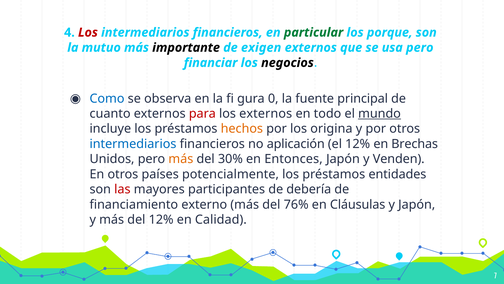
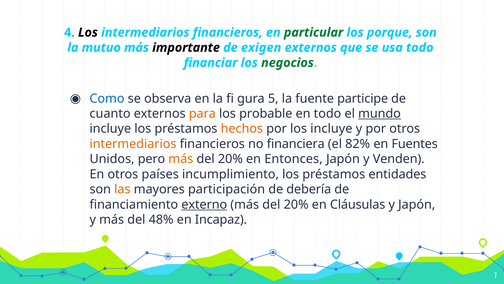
Los at (88, 32) colour: red -> black
usa pero: pero -> todo
negocios colour: black -> green
0: 0 -> 5
principal: principal -> participe
para colour: red -> orange
los externos: externos -> probable
los origina: origina -> incluye
intermediarios at (133, 144) colour: blue -> orange
aplicación: aplicación -> financiera
el 12%: 12% -> 82%
Brechas: Brechas -> Fuentes
30% at (230, 159): 30% -> 20%
potencialmente: potencialmente -> incumplimiento
las colour: red -> orange
participantes: participantes -> participación
externo underline: none -> present
76% at (296, 204): 76% -> 20%
del 12%: 12% -> 48%
Calidad: Calidad -> Incapaz
